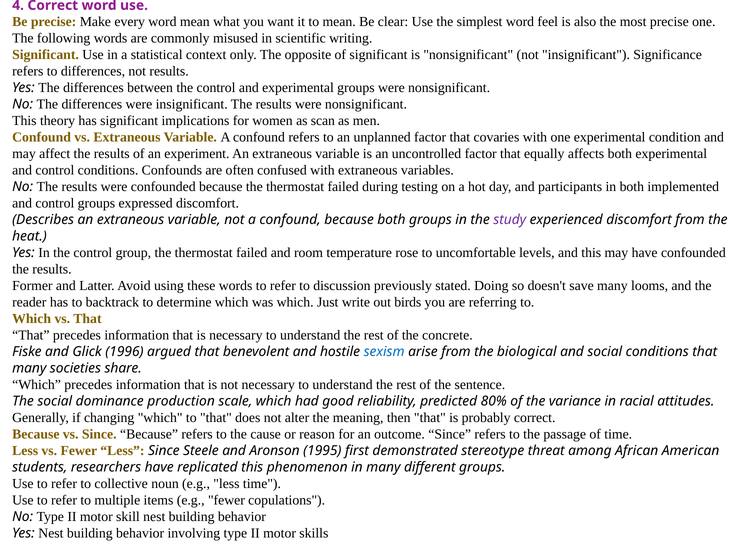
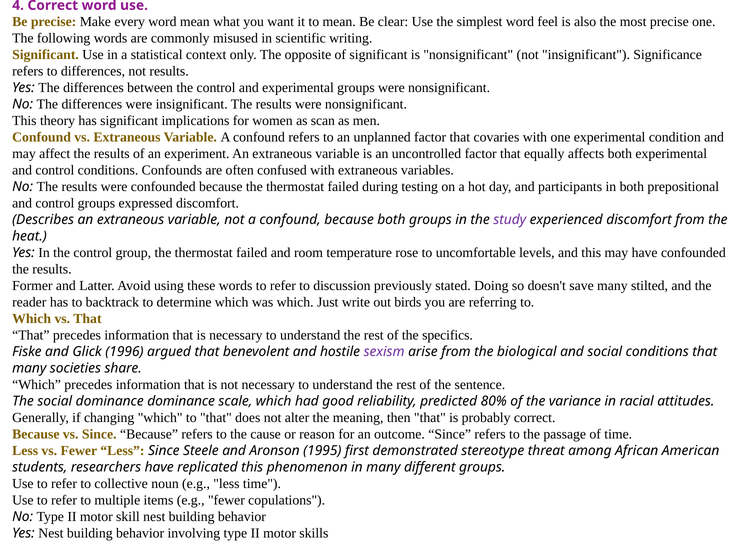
implemented: implemented -> prepositional
looms: looms -> stilted
concrete: concrete -> specifics
sexism colour: blue -> purple
dominance production: production -> dominance
